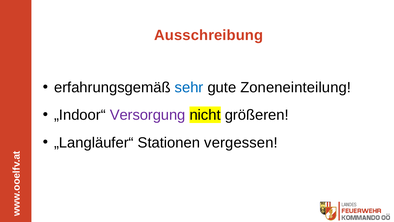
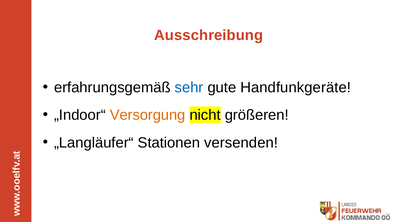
Zoneneinteilung: Zoneneinteilung -> Handfunkgeräte
Versorgung colour: purple -> orange
vergessen: vergessen -> versenden
